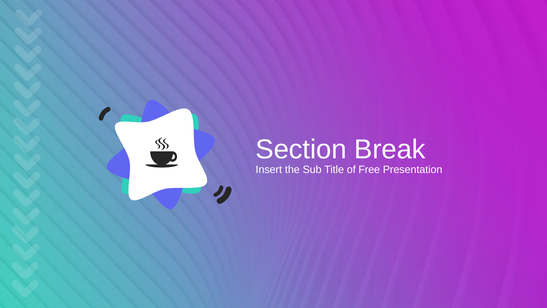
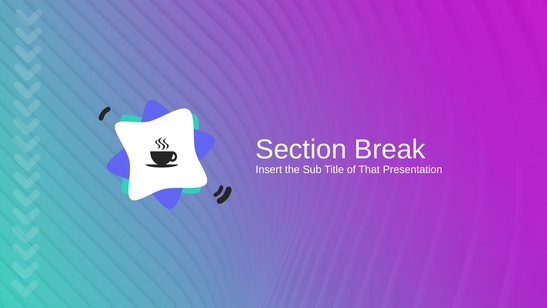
Free: Free -> That
